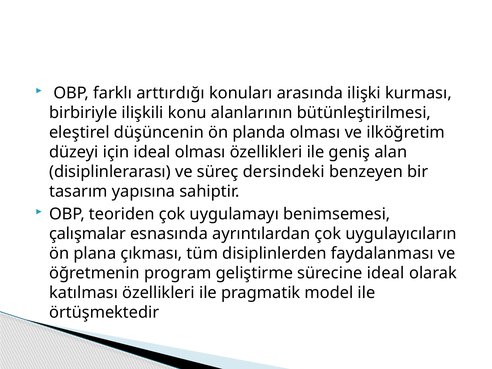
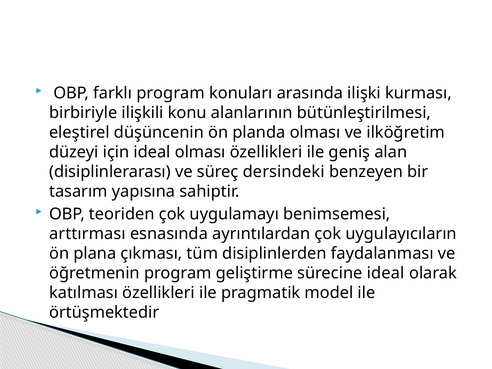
farklı arttırdığı: arttırdığı -> program
çalışmalar: çalışmalar -> arttırması
